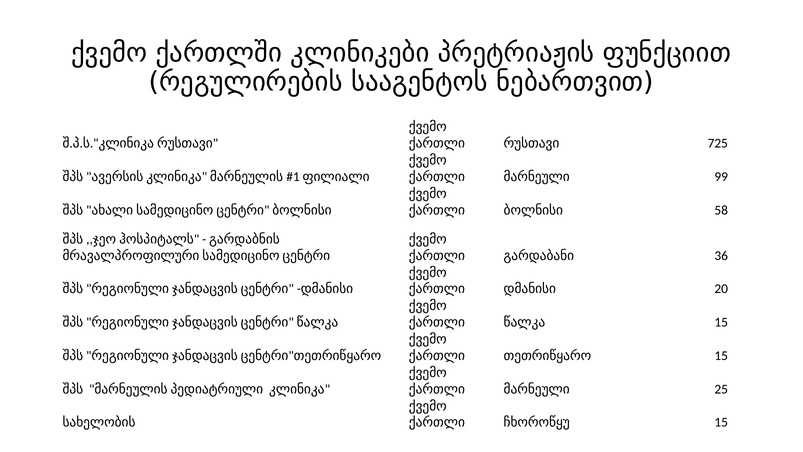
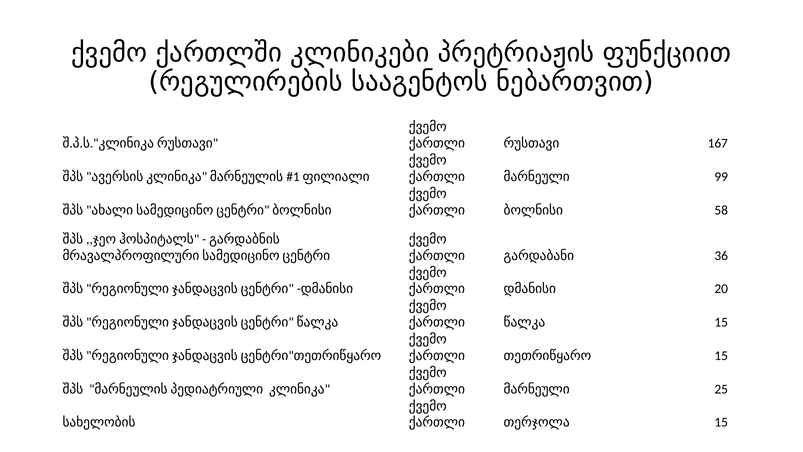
725: 725 -> 167
ჩხოროწყუ: ჩხოროწყუ -> თერჯოლა
